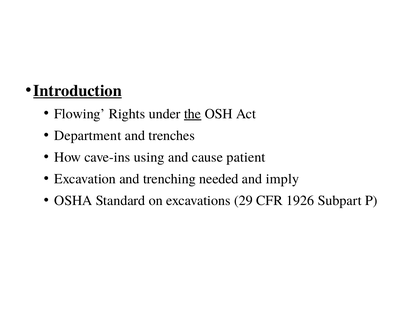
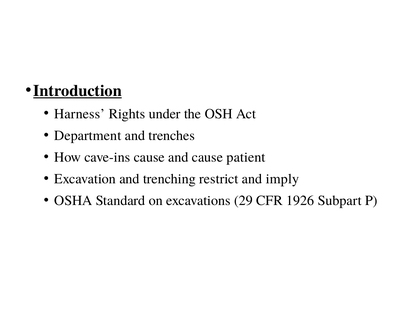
Flowing: Flowing -> Harness
the underline: present -> none
cave-ins using: using -> cause
needed: needed -> restrict
